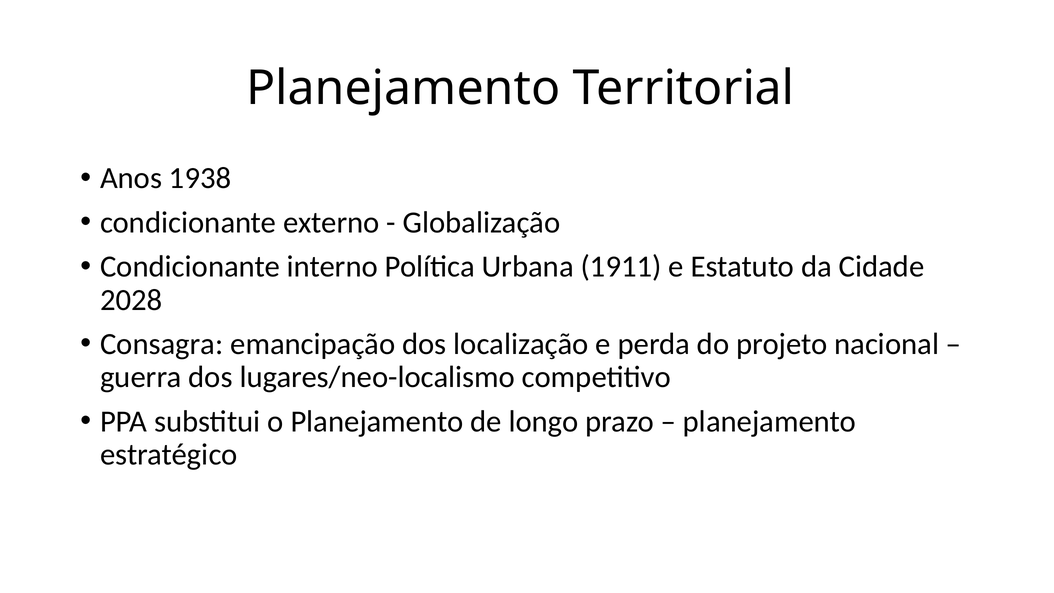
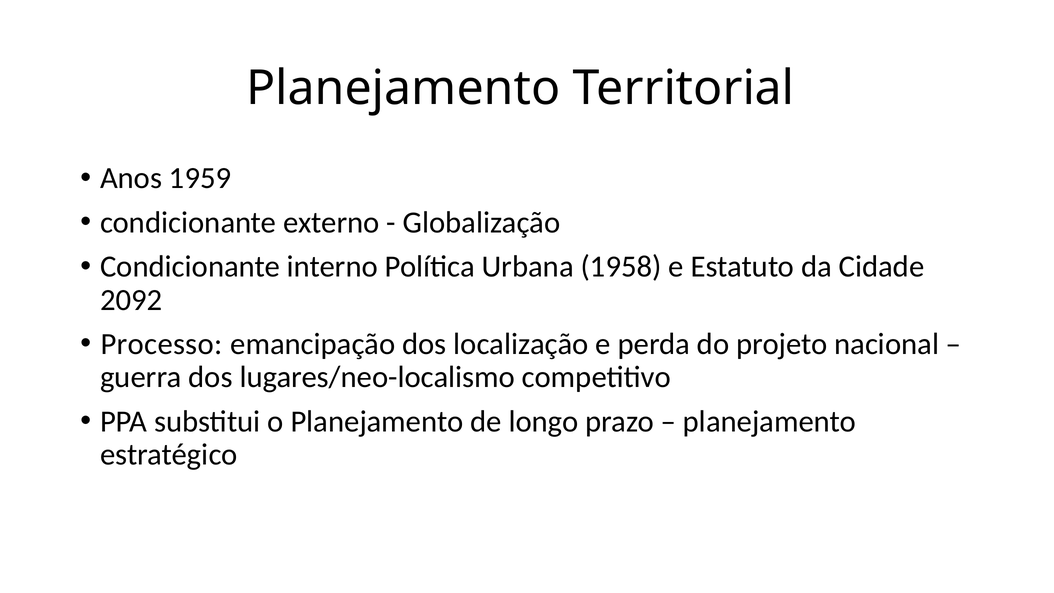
1938: 1938 -> 1959
1911: 1911 -> 1958
2028: 2028 -> 2092
Consagra: Consagra -> Processo
